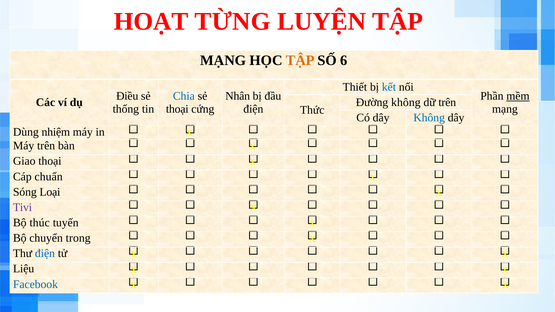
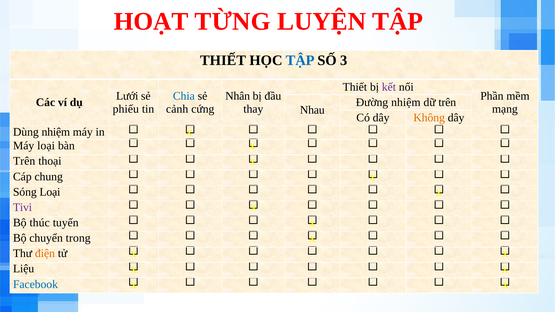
MẠNG at (223, 61): MẠNG -> THIẾT
TẬP at (300, 61) colour: orange -> blue
6: 6 -> 3
kết colour: blue -> purple
Điều: Điều -> Lưới
mềm underline: present -> none
Đường không: không -> nhiệm
thống: thống -> phiếu
thoại at (177, 109): thoại -> cảnh
điện at (253, 109): điện -> thay
Thức: Thức -> Nhau
Không at (429, 118) colour: blue -> orange
Máy trên: trên -> loại
Giao at (24, 161): Giao -> Trên
chuẩn: chuẩn -> chung
điện at (45, 254) colour: blue -> orange
